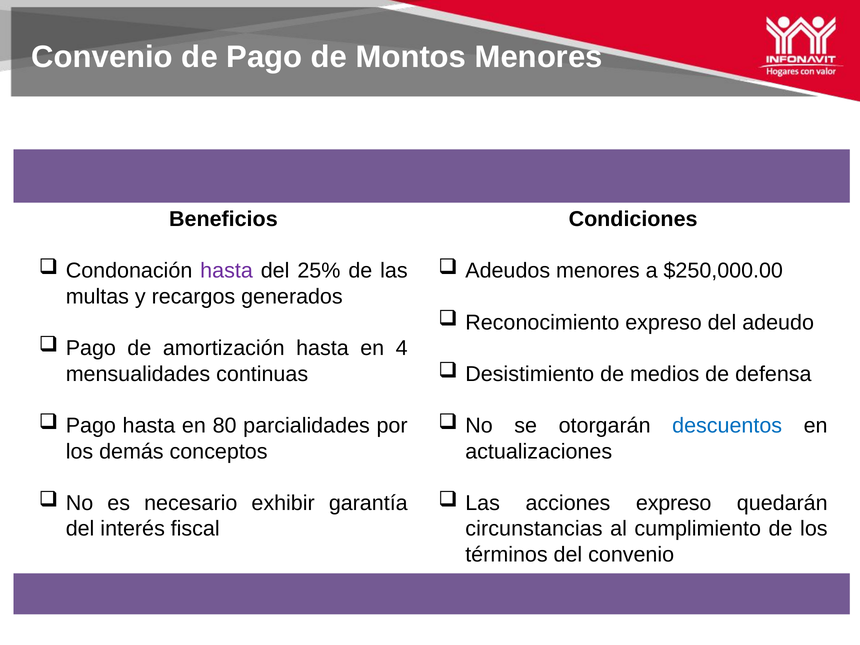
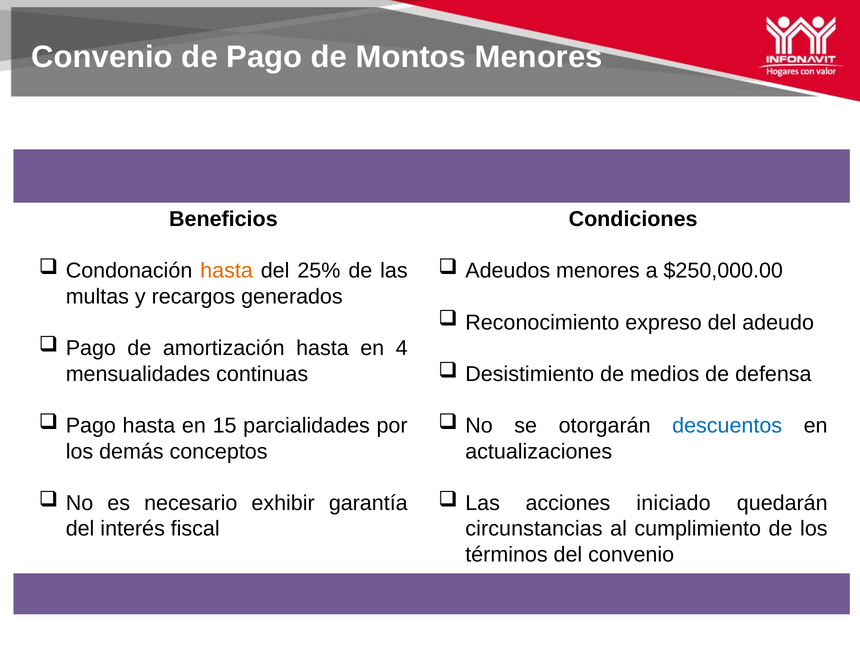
hasta at (227, 271) colour: purple -> orange
80: 80 -> 15
acciones expreso: expreso -> iniciado
